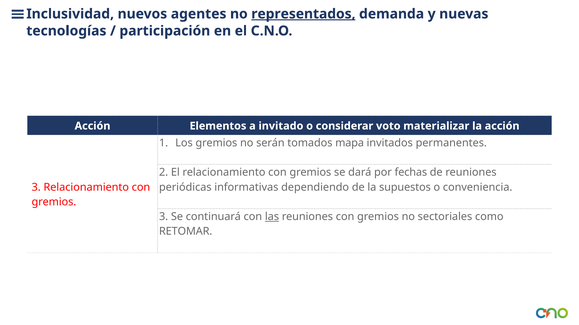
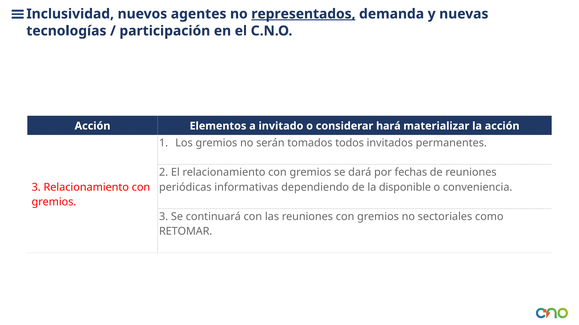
voto: voto -> hará
mapa: mapa -> todos
supuestos: supuestos -> disponible
las underline: present -> none
